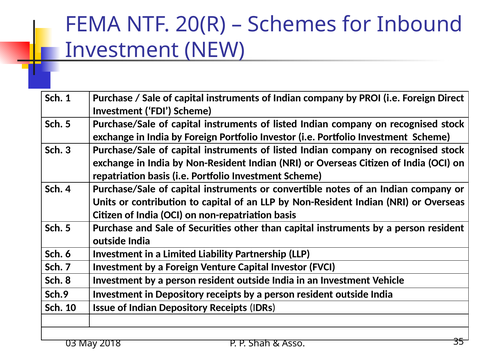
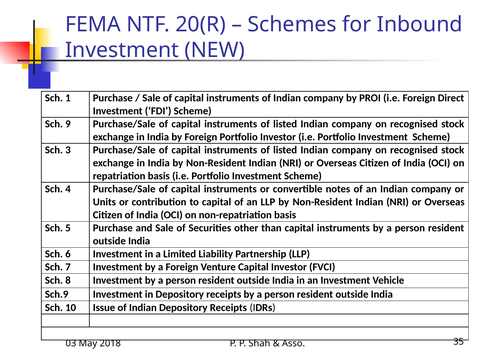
5 at (68, 124): 5 -> 9
